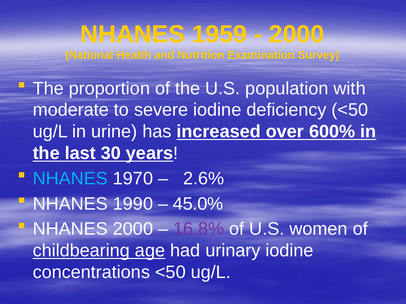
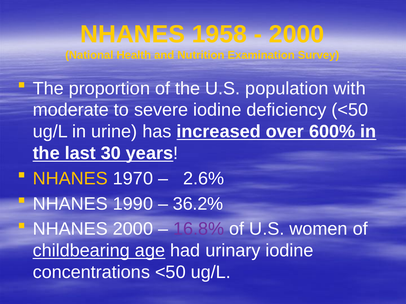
1959: 1959 -> 1958
NHANES at (70, 179) colour: light blue -> yellow
45.0%: 45.0% -> 36.2%
